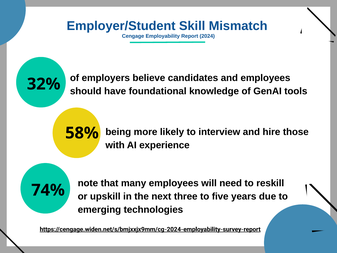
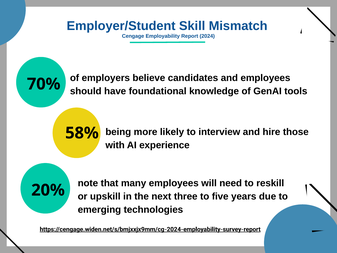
32%: 32% -> 70%
74%: 74% -> 20%
